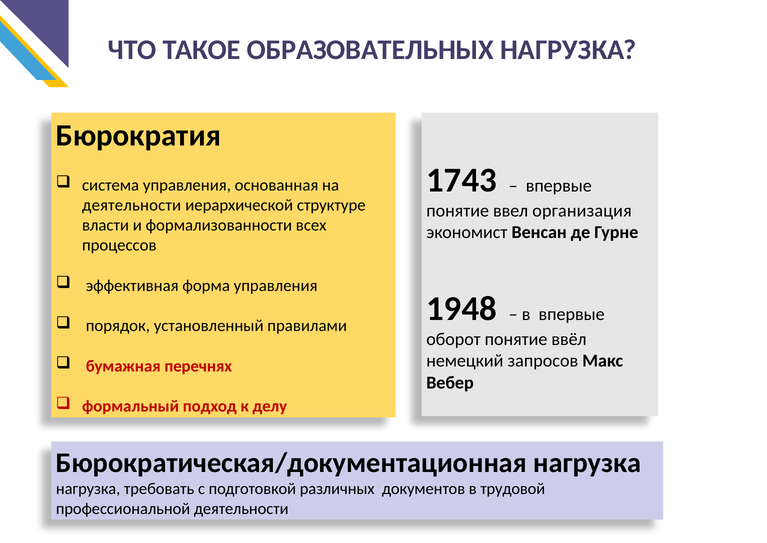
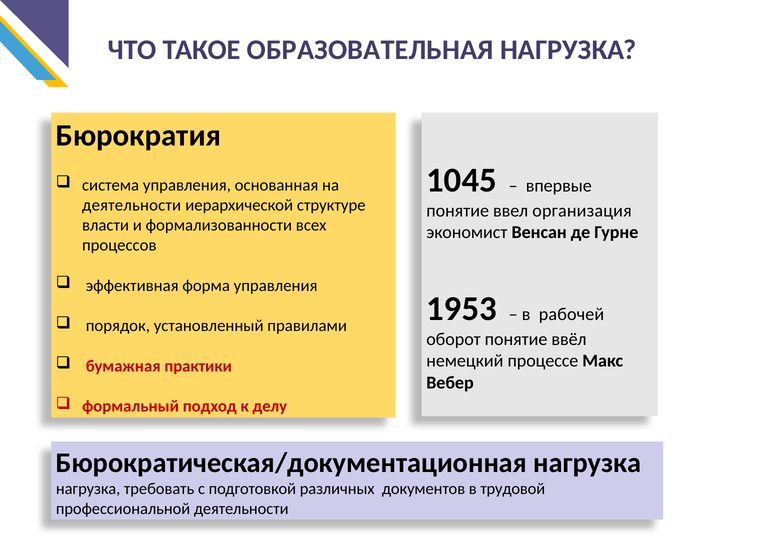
ОБРАЗОВАТЕЛЬНЫХ: ОБРАЗОВАТЕЛЬНЫХ -> ОБРАЗОВАТЕЛЬНАЯ
1743: 1743 -> 1045
1948: 1948 -> 1953
в впервые: впервые -> рабочей
запросов: запросов -> процессе
перечнях: перечнях -> практики
